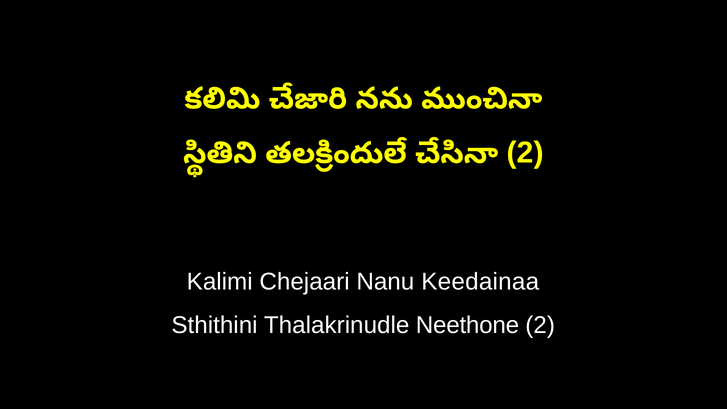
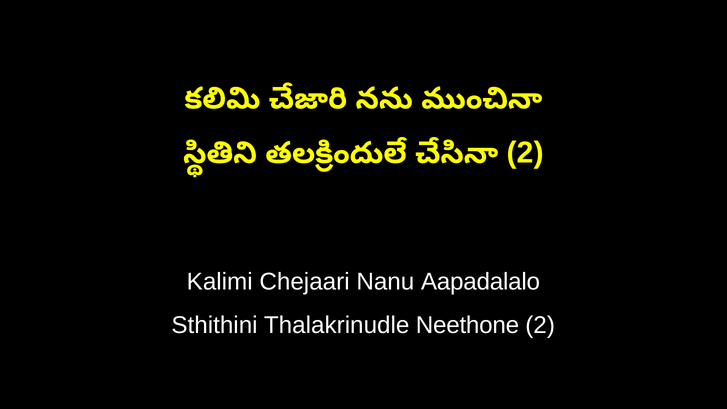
Keedainaa: Keedainaa -> Aapadalalo
